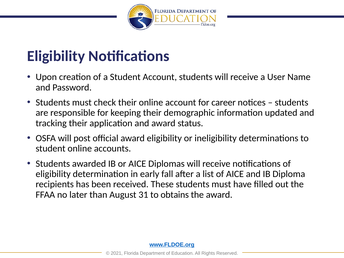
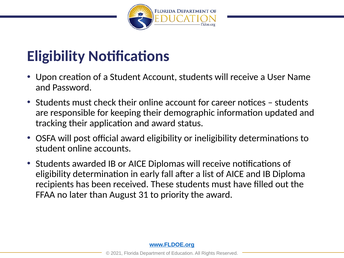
obtains: obtains -> priority
